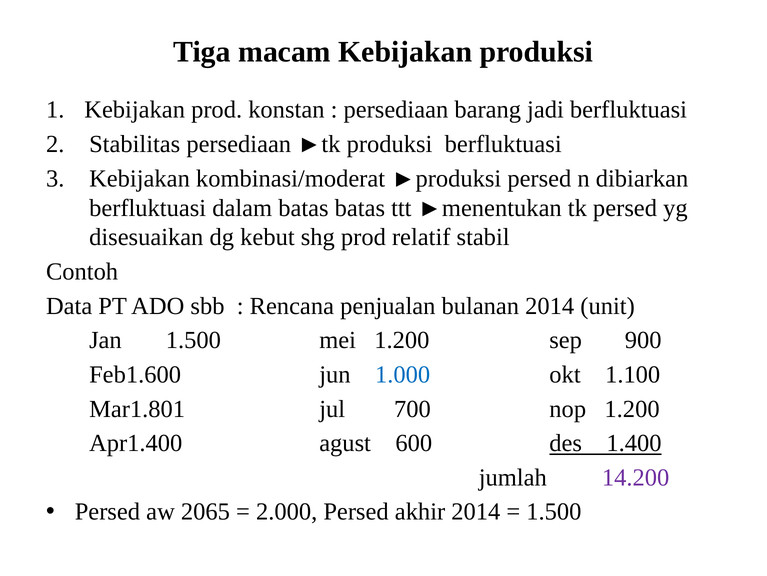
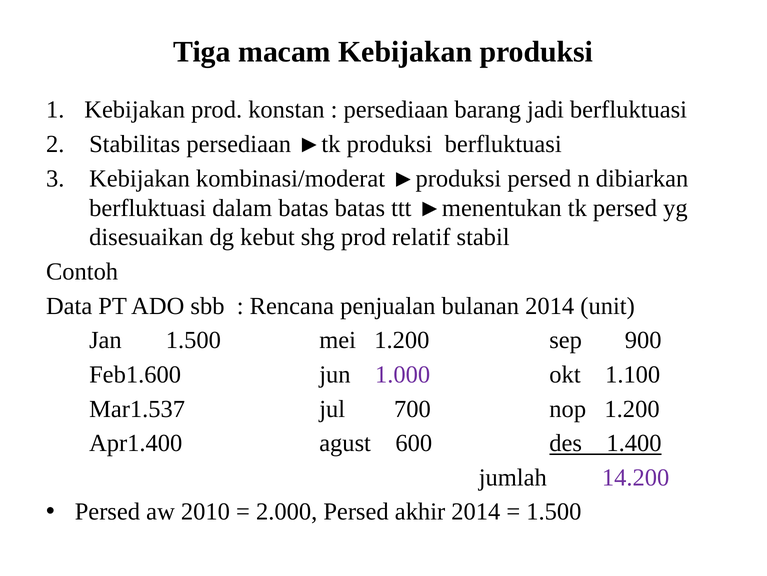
1.000 colour: blue -> purple
Mar1.801: Mar1.801 -> Mar1.537
2065: 2065 -> 2010
